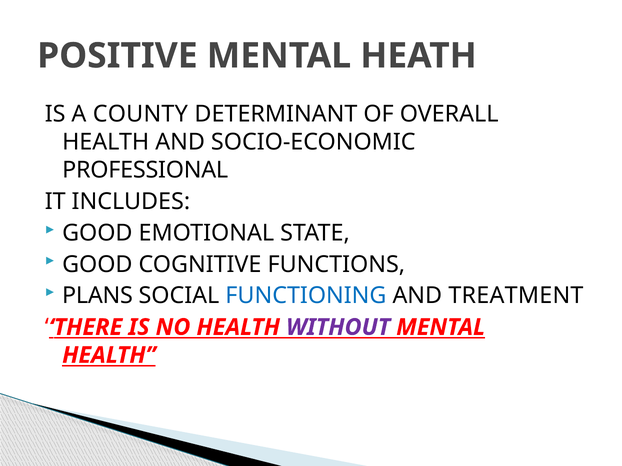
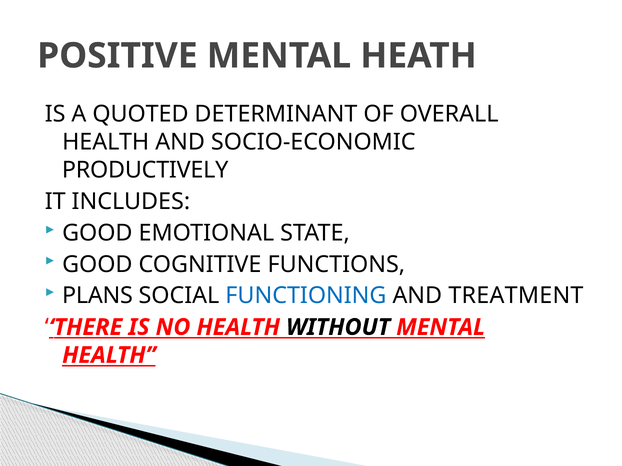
COUNTY: COUNTY -> QUOTED
PROFESSIONAL: PROFESSIONAL -> PRODUCTIVELY
WITHOUT colour: purple -> black
